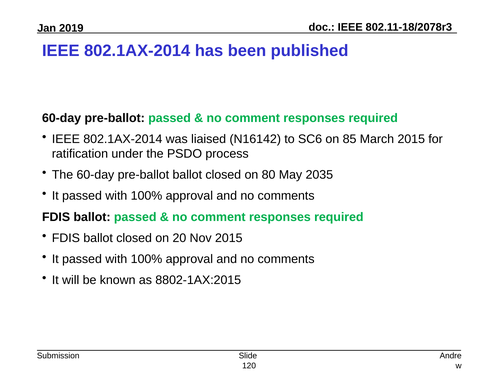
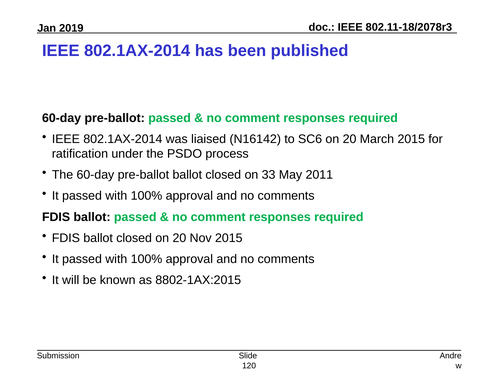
SC6 on 85: 85 -> 20
80: 80 -> 33
2035: 2035 -> 2011
